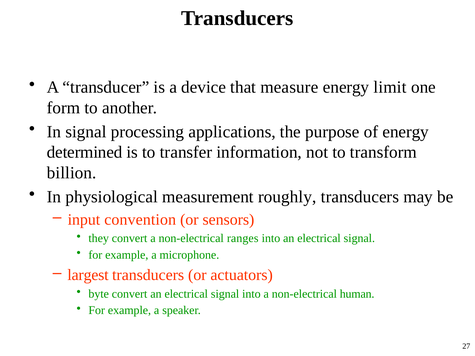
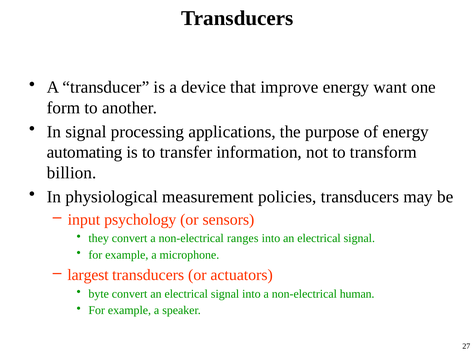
measure: measure -> improve
limit: limit -> want
determined: determined -> automating
roughly: roughly -> policies
convention: convention -> psychology
